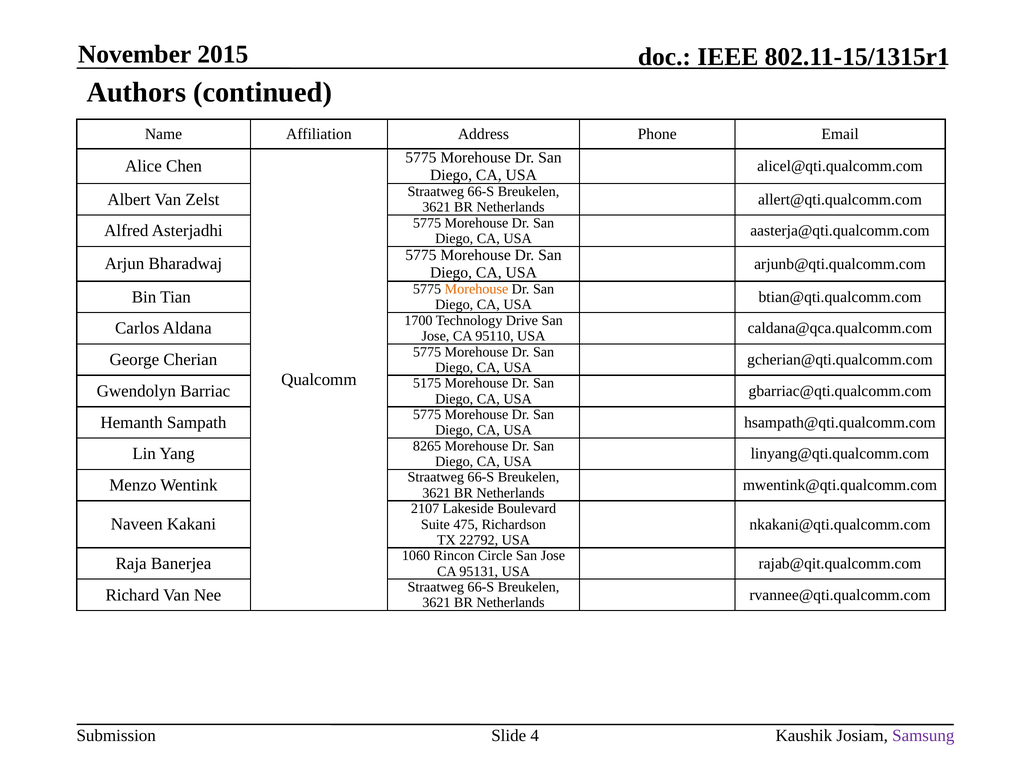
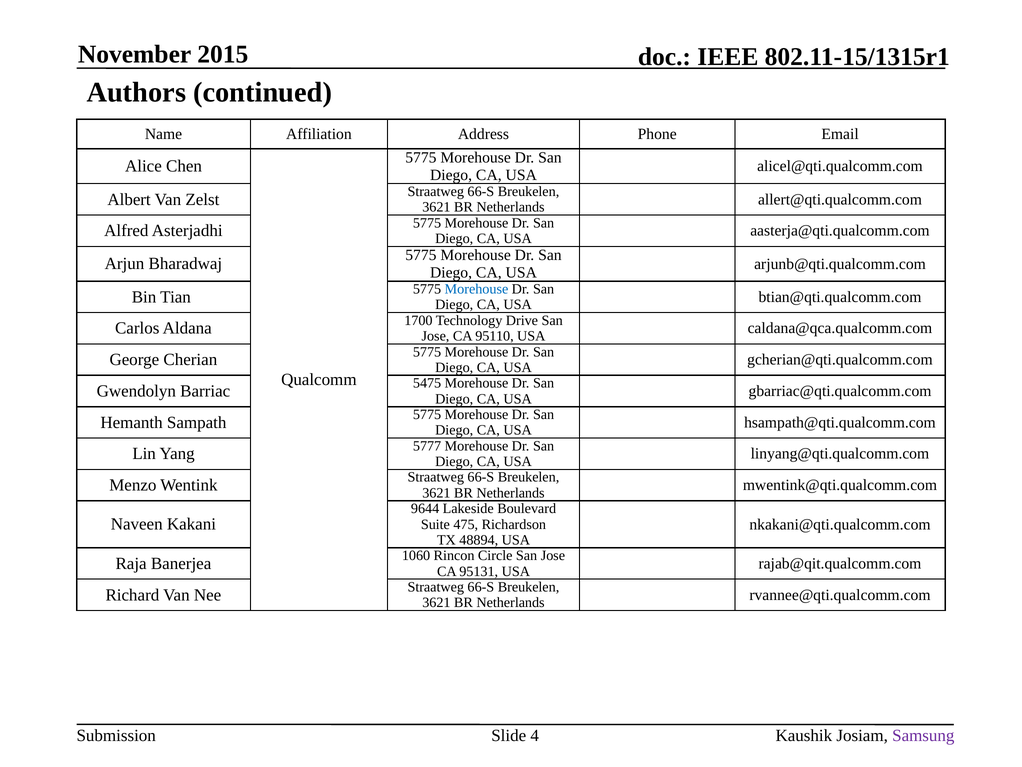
Morehouse at (476, 289) colour: orange -> blue
5175: 5175 -> 5475
8265: 8265 -> 5777
2107: 2107 -> 9644
22792: 22792 -> 48894
